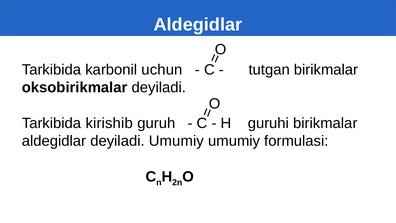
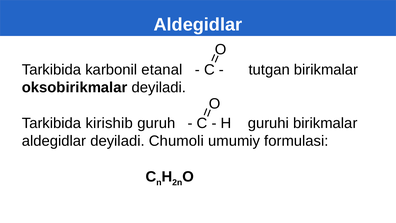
uchun: uchun -> etanal
deyiladi Umumiy: Umumiy -> Chumoli
